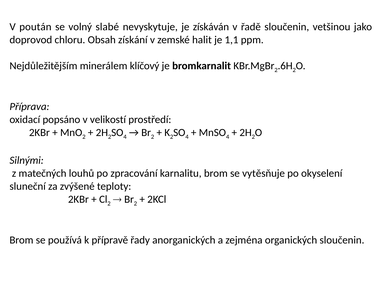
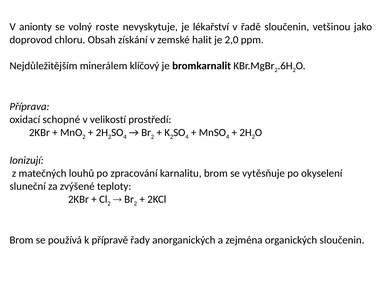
poután: poután -> anionty
slabé: slabé -> roste
získáván: získáván -> lékařství
1,1: 1,1 -> 2,0
popsáno: popsáno -> schopné
Silnými: Silnými -> Ionizují
